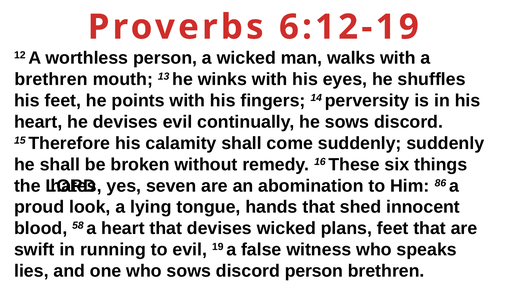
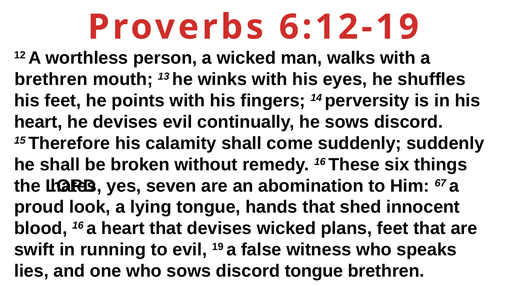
86: 86 -> 67
blood 58: 58 -> 16
discord person: person -> tongue
